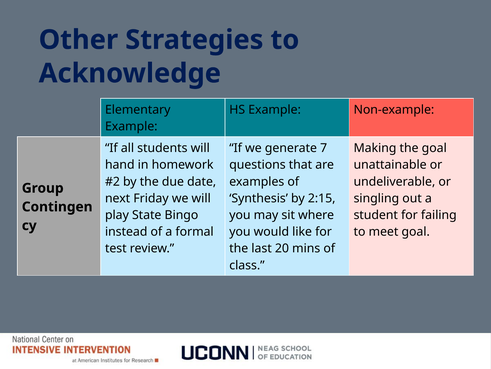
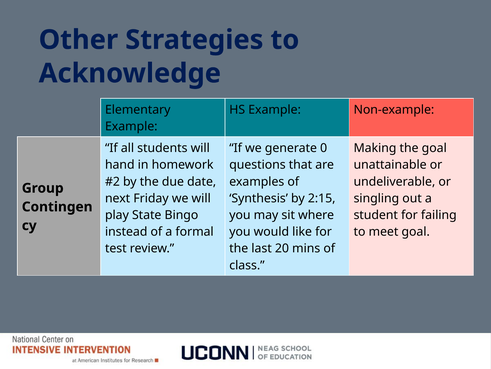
7: 7 -> 0
